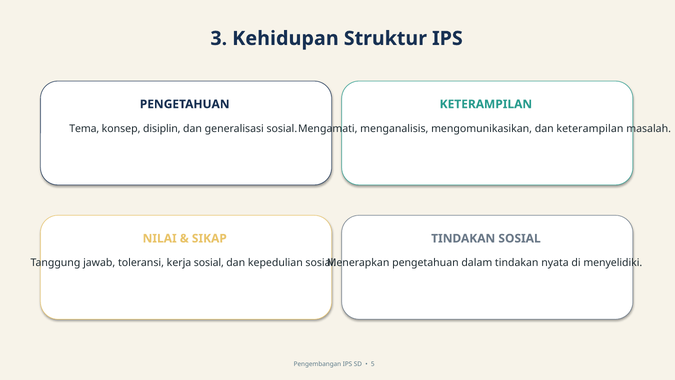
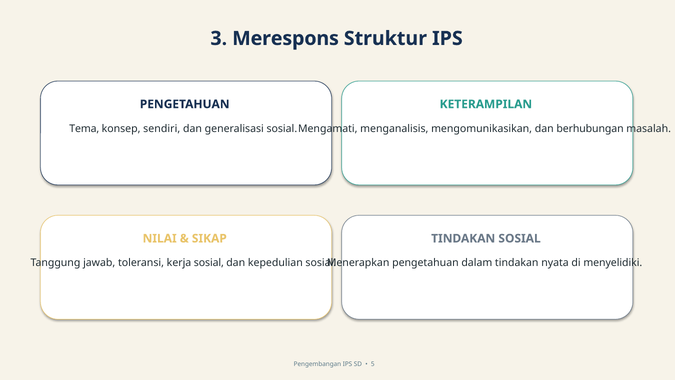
Kehidupan: Kehidupan -> Merespons
disiplin: disiplin -> sendiri
dan keterampilan: keterampilan -> berhubungan
